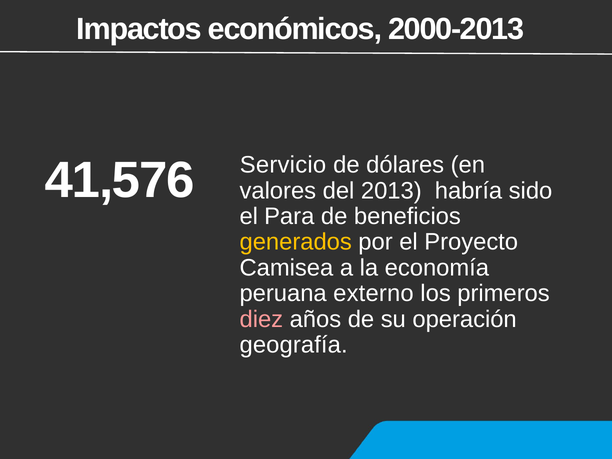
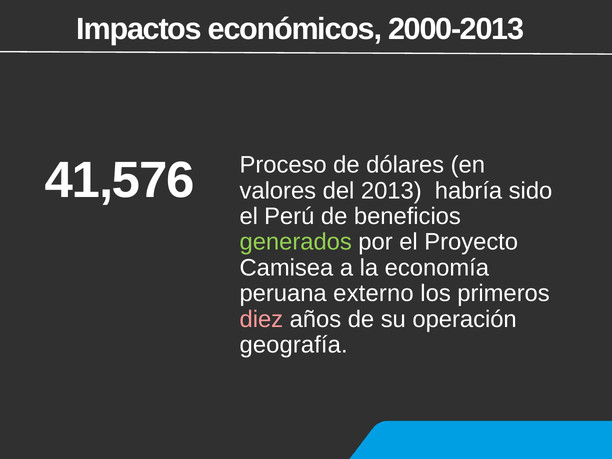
Servicio: Servicio -> Proceso
Para: Para -> Perú
generados colour: yellow -> light green
